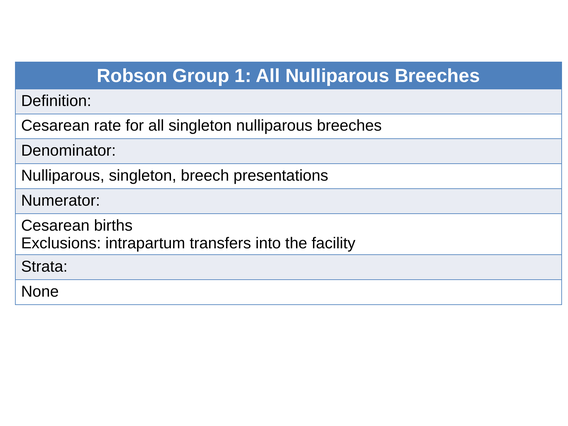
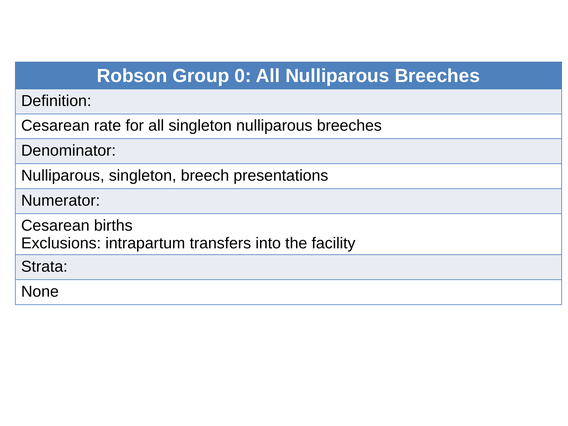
1: 1 -> 0
